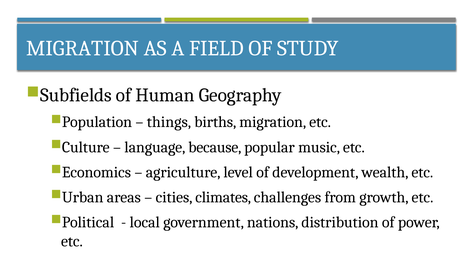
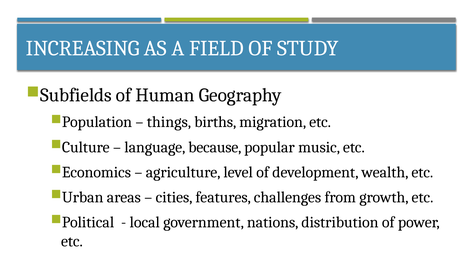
MIGRATION at (83, 48): MIGRATION -> INCREASING
climates: climates -> features
